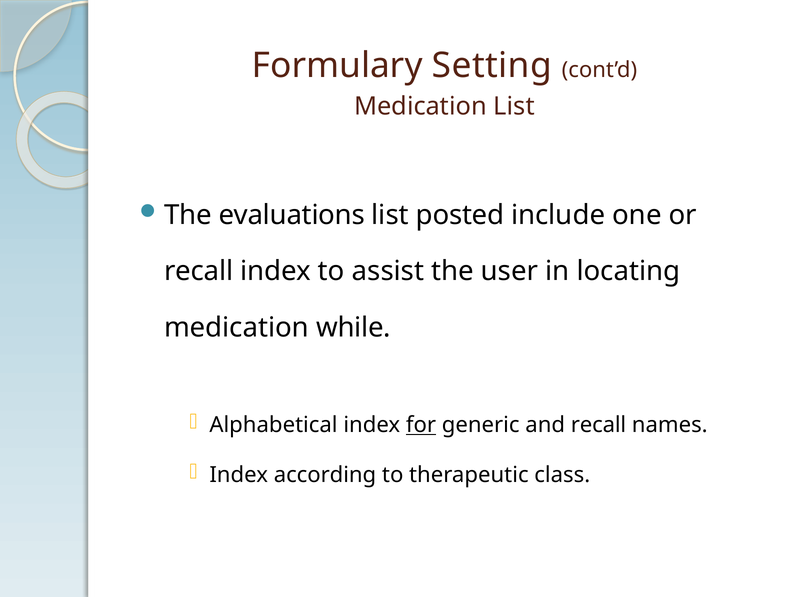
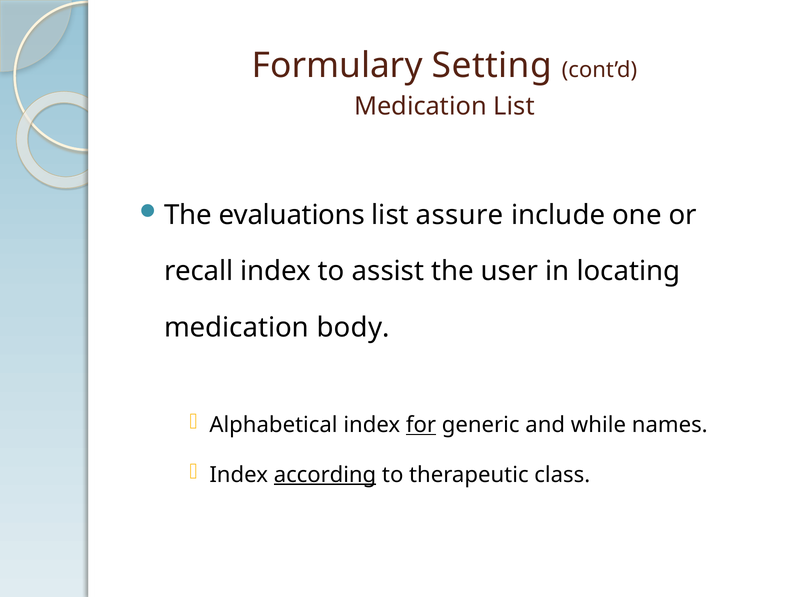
posted: posted -> assure
while: while -> body
and recall: recall -> while
according underline: none -> present
